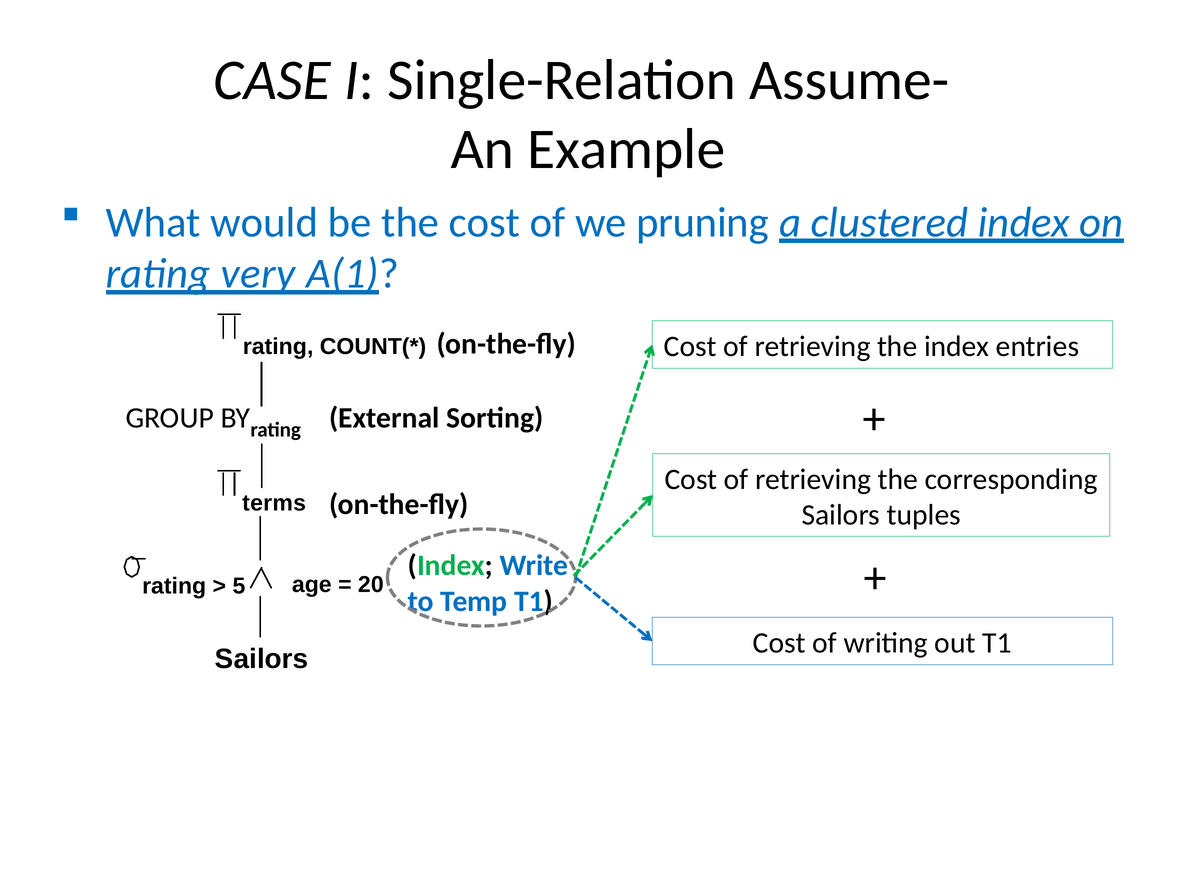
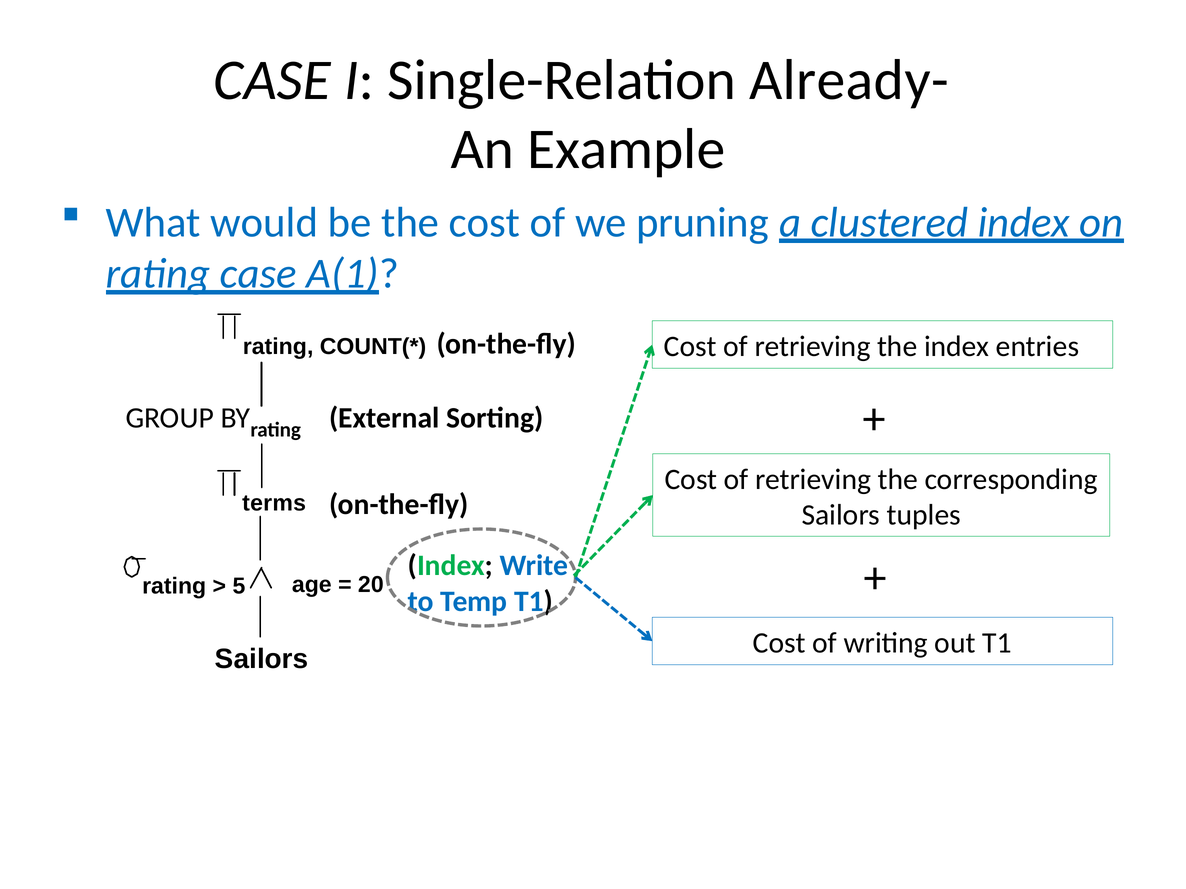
Assume-: Assume- -> Already-
rating very: very -> case
